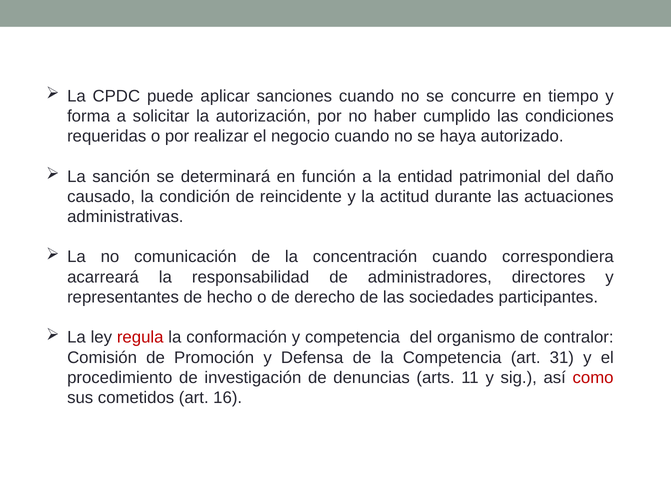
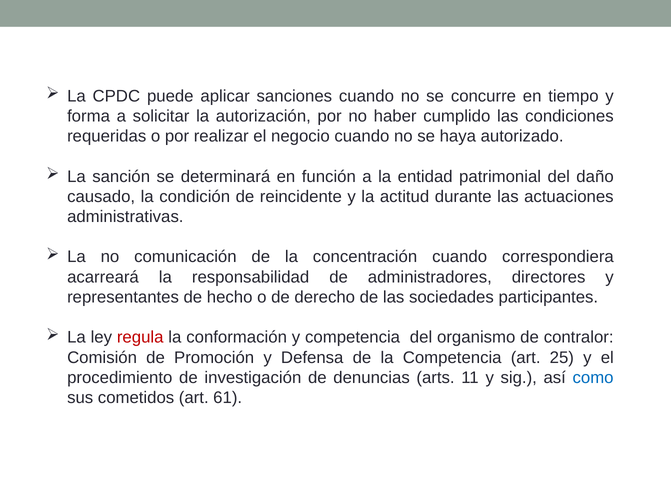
31: 31 -> 25
como colour: red -> blue
16: 16 -> 61
